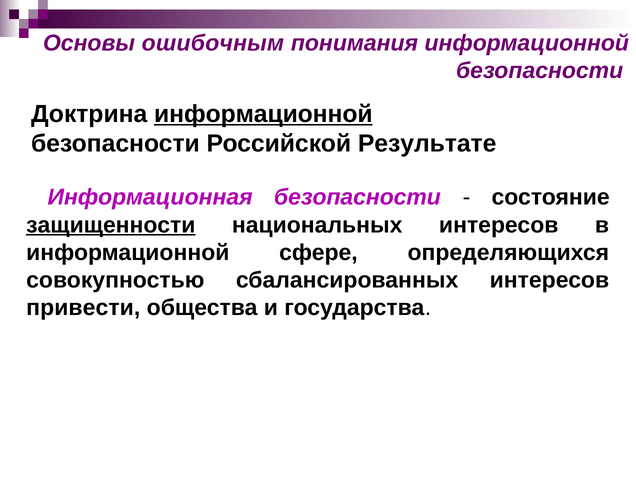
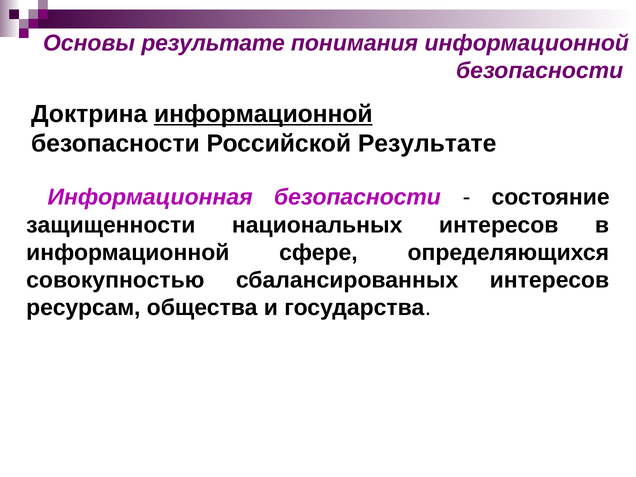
Основы ошибочным: ошибочным -> результате
защищенности underline: present -> none
привести: привести -> ресурсам
